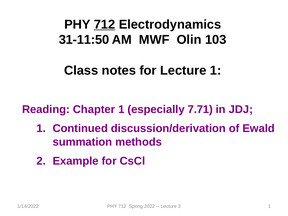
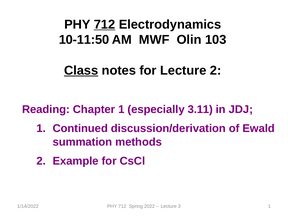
31-11:50: 31-11:50 -> 10-11:50
Class underline: none -> present
Lecture 1: 1 -> 2
7.71: 7.71 -> 3.11
